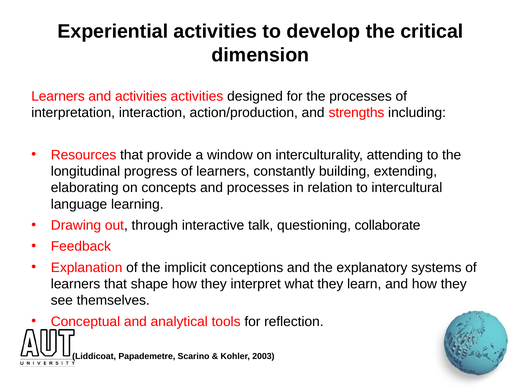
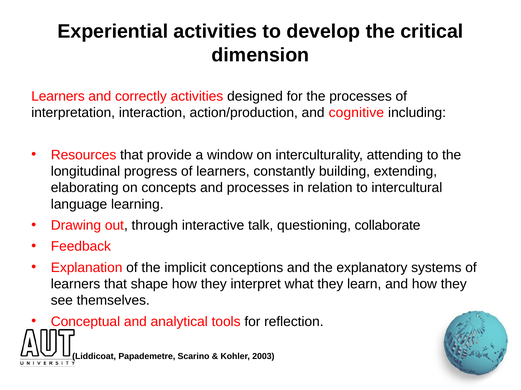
and activities: activities -> correctly
strengths: strengths -> cognitive
